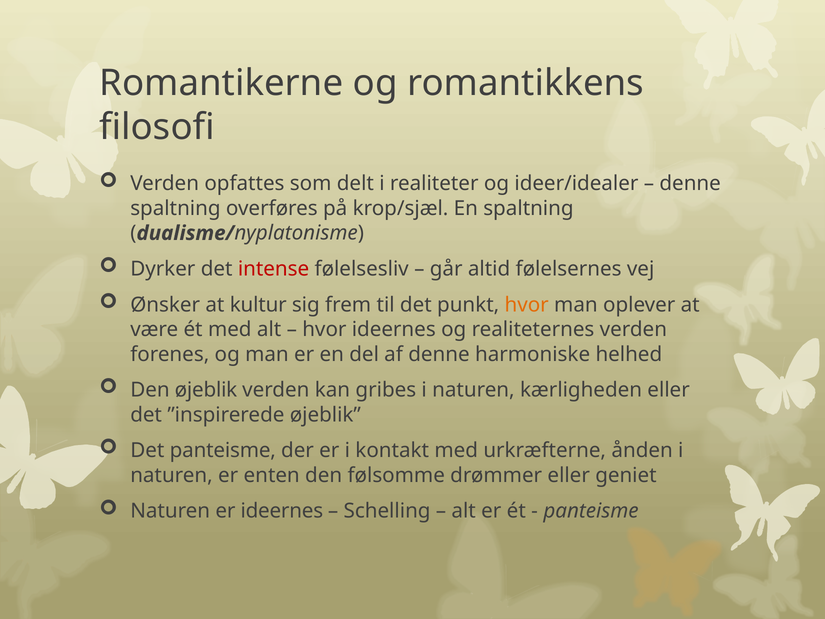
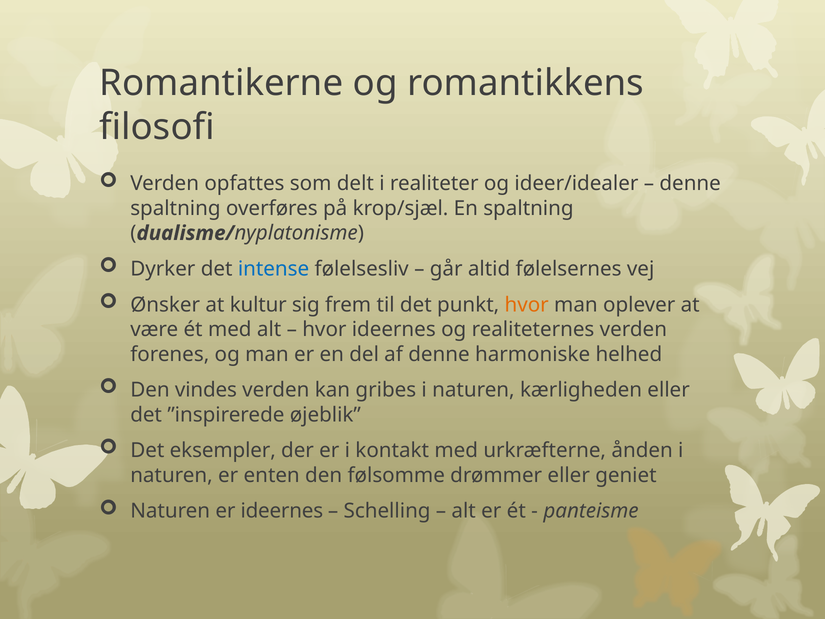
intense colour: red -> blue
Den øjeblik: øjeblik -> vindes
Det panteisme: panteisme -> eksempler
